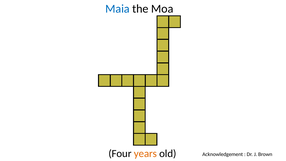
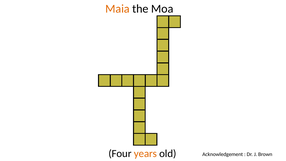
Maia colour: blue -> orange
